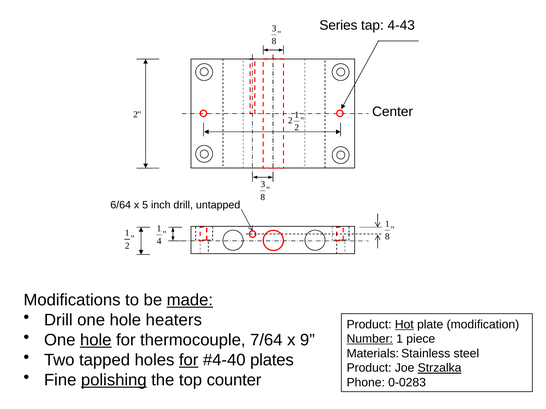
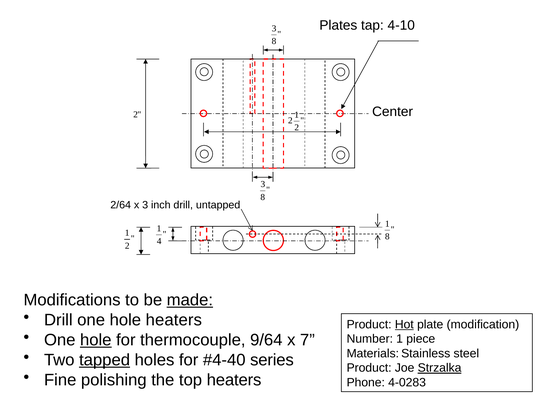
Series: Series -> Plates
4-43: 4-43 -> 4-10
6/64: 6/64 -> 2/64
x 5: 5 -> 3
7/64: 7/64 -> 9/64
9: 9 -> 7
Number underline: present -> none
tapped underline: none -> present
for at (189, 361) underline: present -> none
plates: plates -> series
polishing underline: present -> none
top counter: counter -> heaters
0-0283: 0-0283 -> 4-0283
